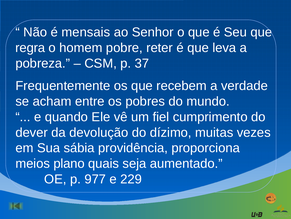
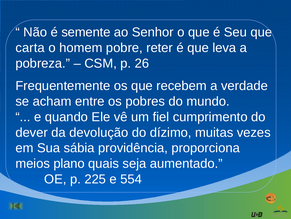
mensais: mensais -> semente
regra: regra -> carta
37: 37 -> 26
977: 977 -> 225
229: 229 -> 554
